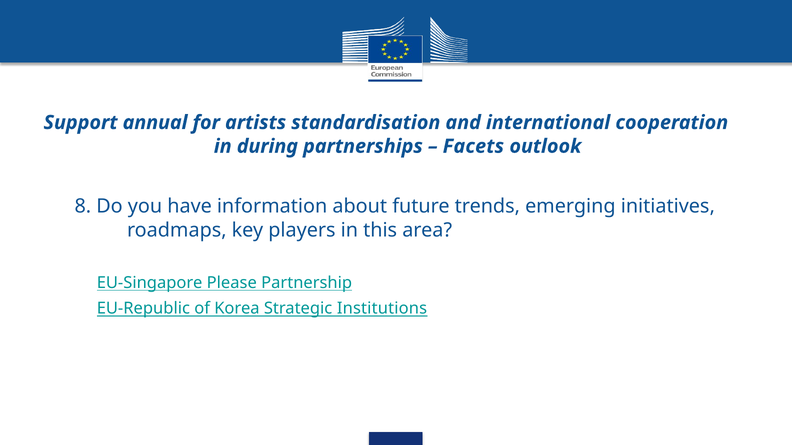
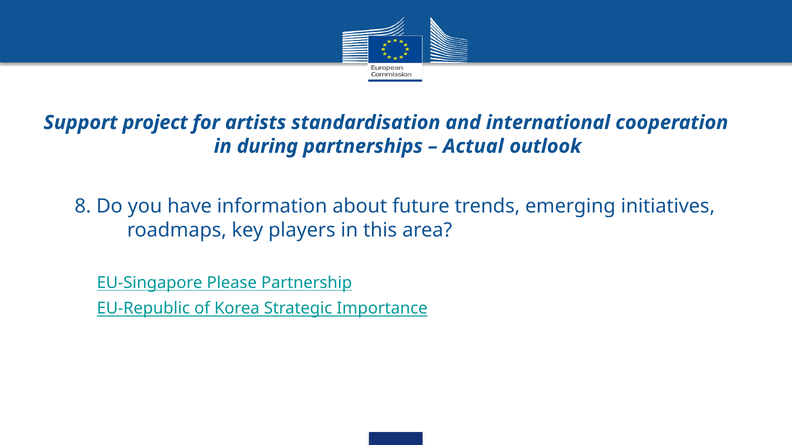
annual: annual -> project
Facets: Facets -> Actual
Institutions: Institutions -> Importance
